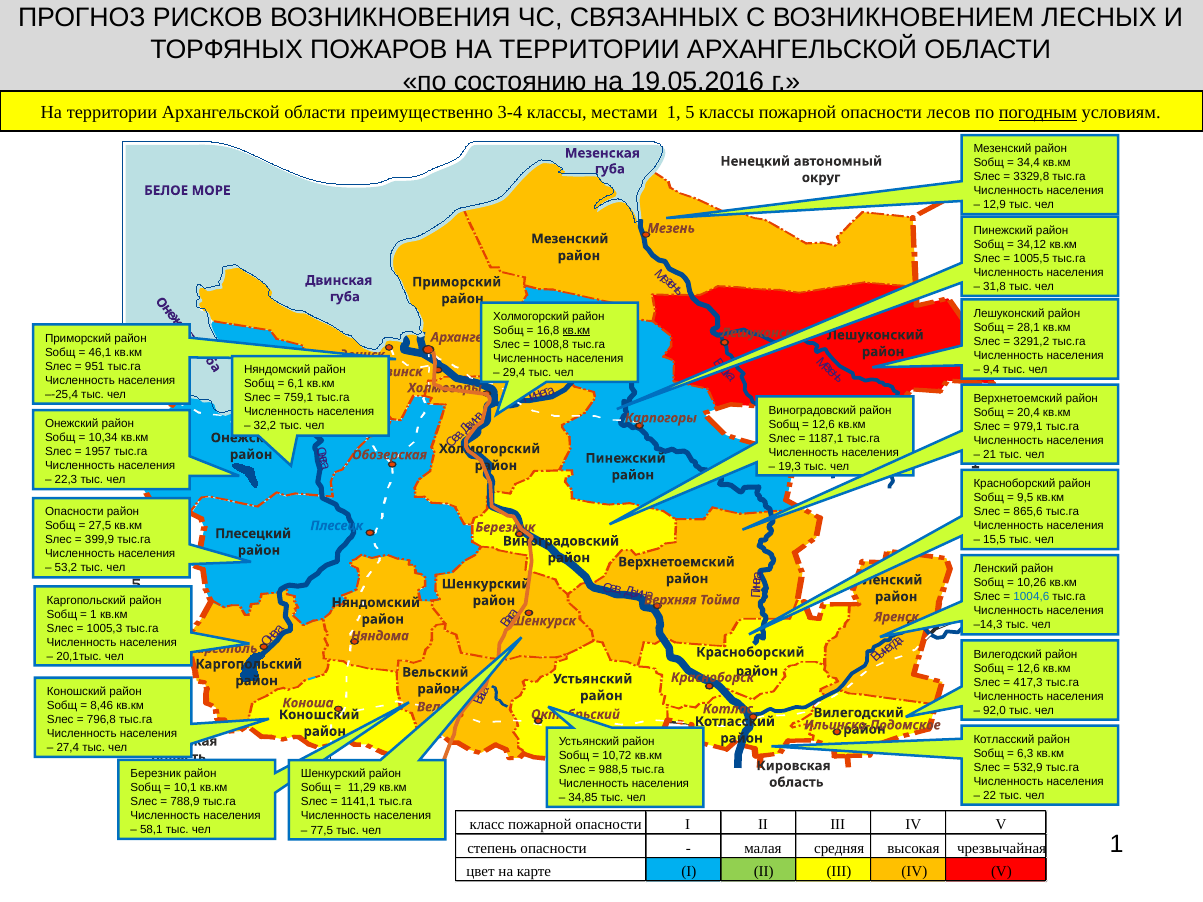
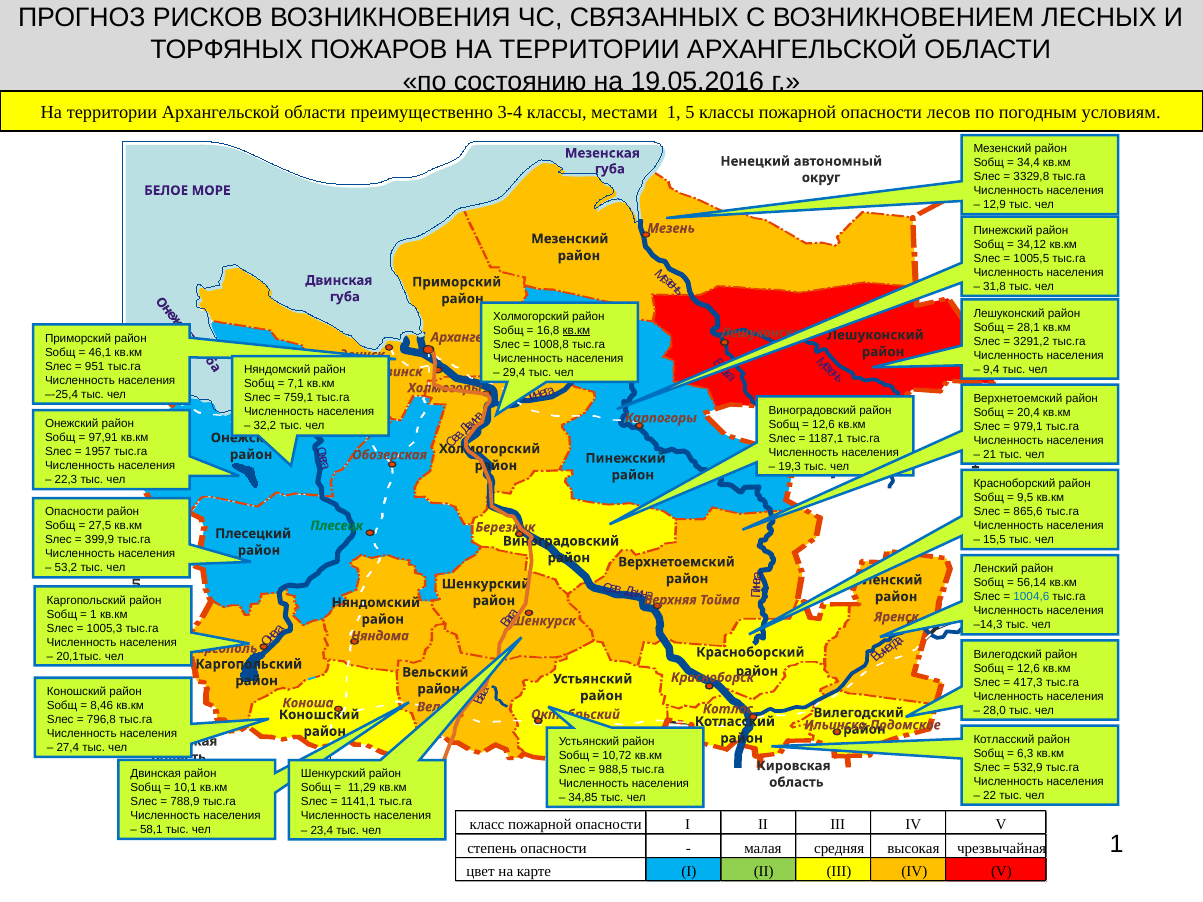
погодным underline: present -> none
6,1: 6,1 -> 7,1
10,34: 10,34 -> 97,91
Плесецк colour: blue -> green
10,26: 10,26 -> 56,14
92,0: 92,0 -> 28,0
Березник at (156, 774): Березник -> Двинская
77,5: 77,5 -> 23,4
